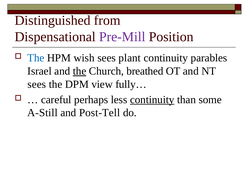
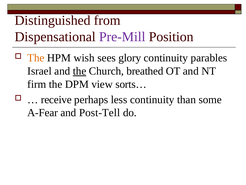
The at (36, 58) colour: blue -> orange
plant: plant -> glory
sees at (37, 84): sees -> firm
fully…: fully… -> sorts…
careful: careful -> receive
continuity at (152, 99) underline: present -> none
A-Still: A-Still -> A-Fear
